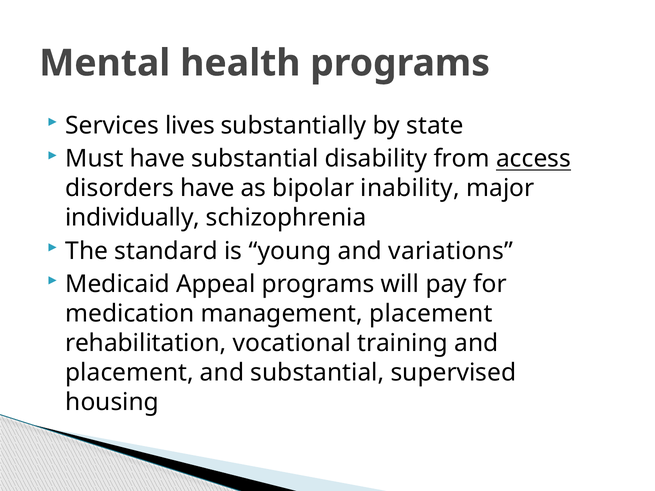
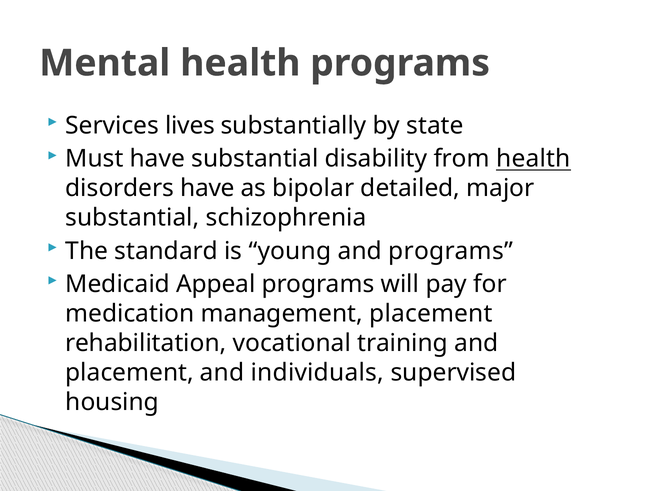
from access: access -> health
inability: inability -> detailed
individually at (133, 218): individually -> substantial
and variations: variations -> programs
and substantial: substantial -> individuals
